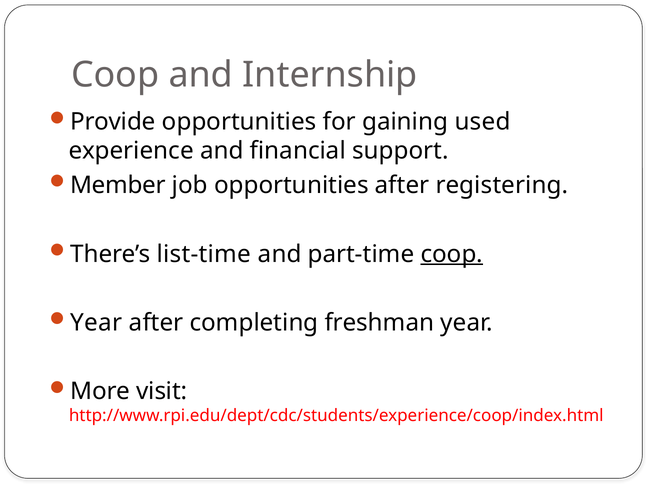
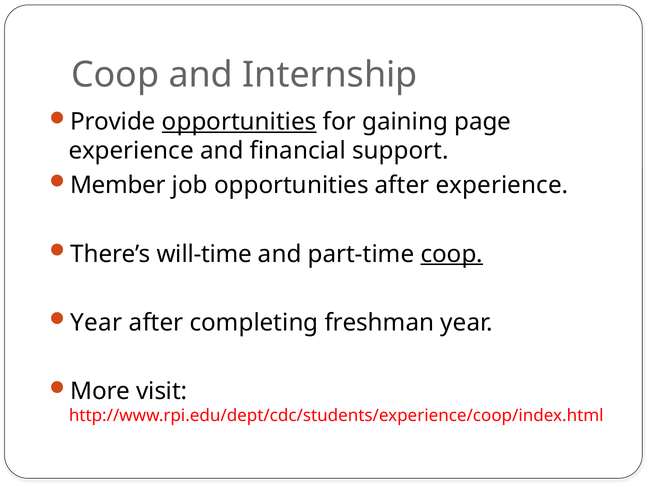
opportunities at (239, 122) underline: none -> present
used: used -> page
after registering: registering -> experience
list-time: list-time -> will-time
